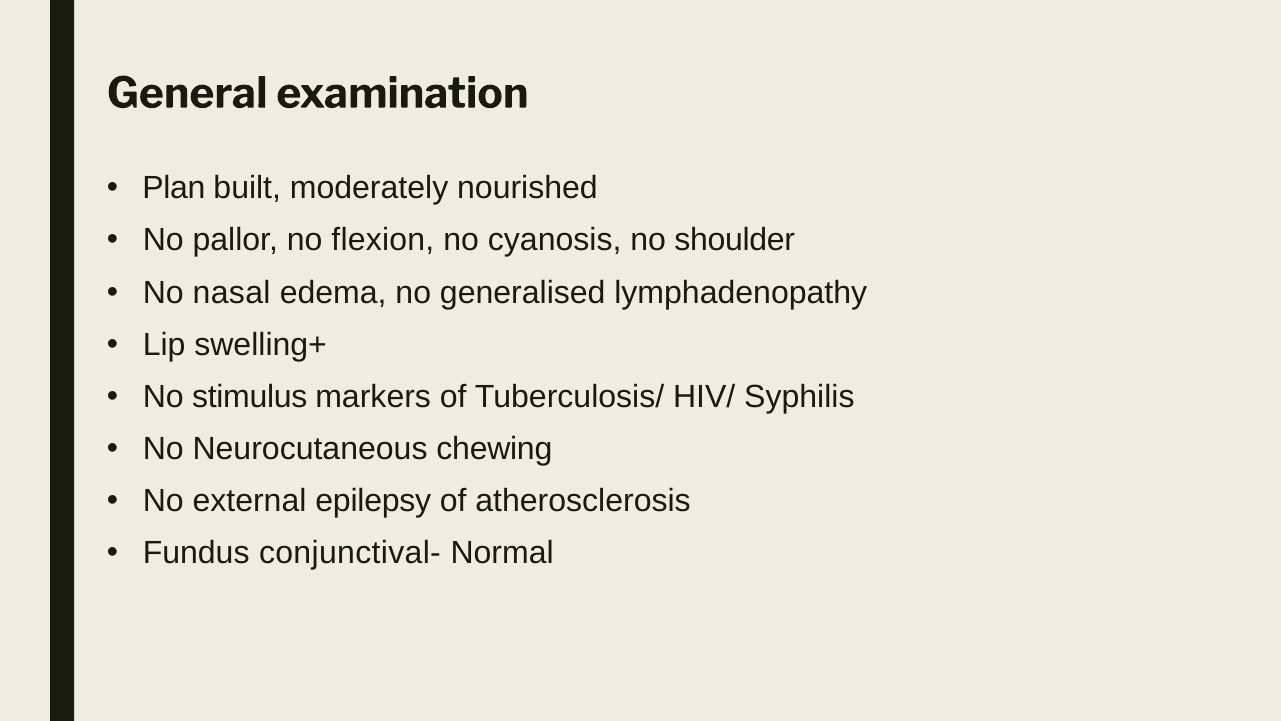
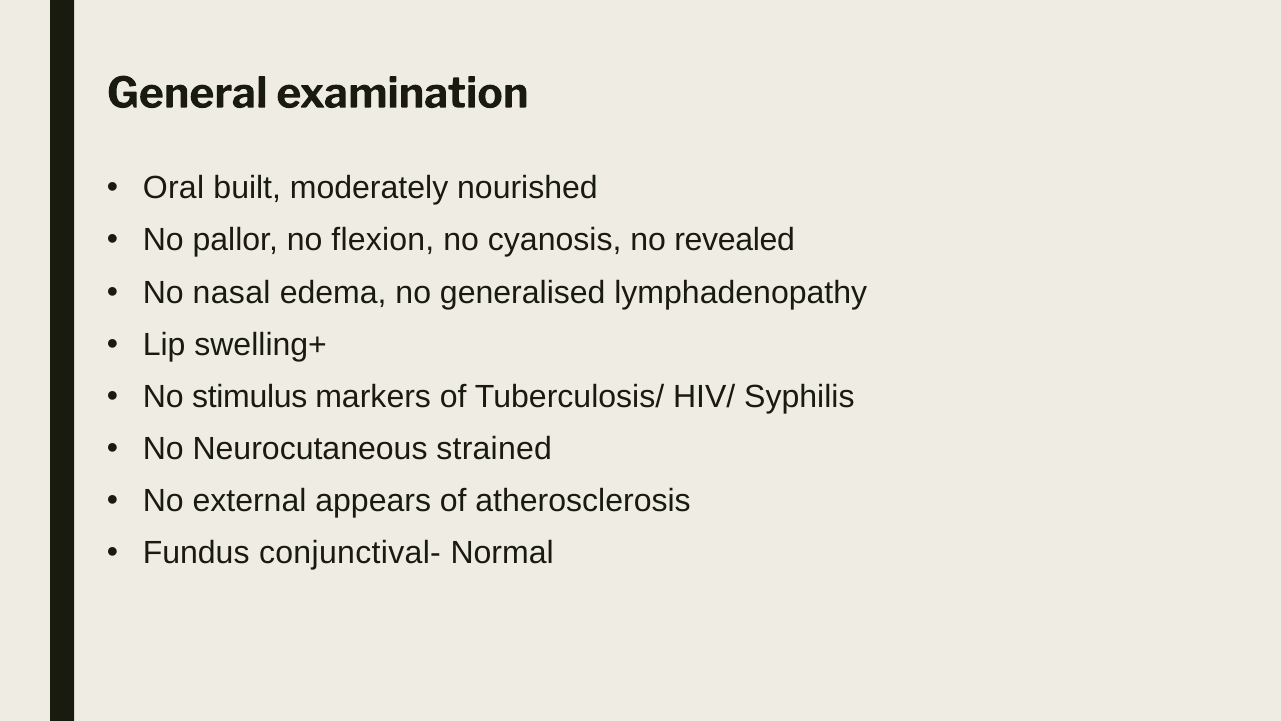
Plan: Plan -> Oral
shoulder: shoulder -> revealed
chewing: chewing -> strained
epilepsy: epilepsy -> appears
